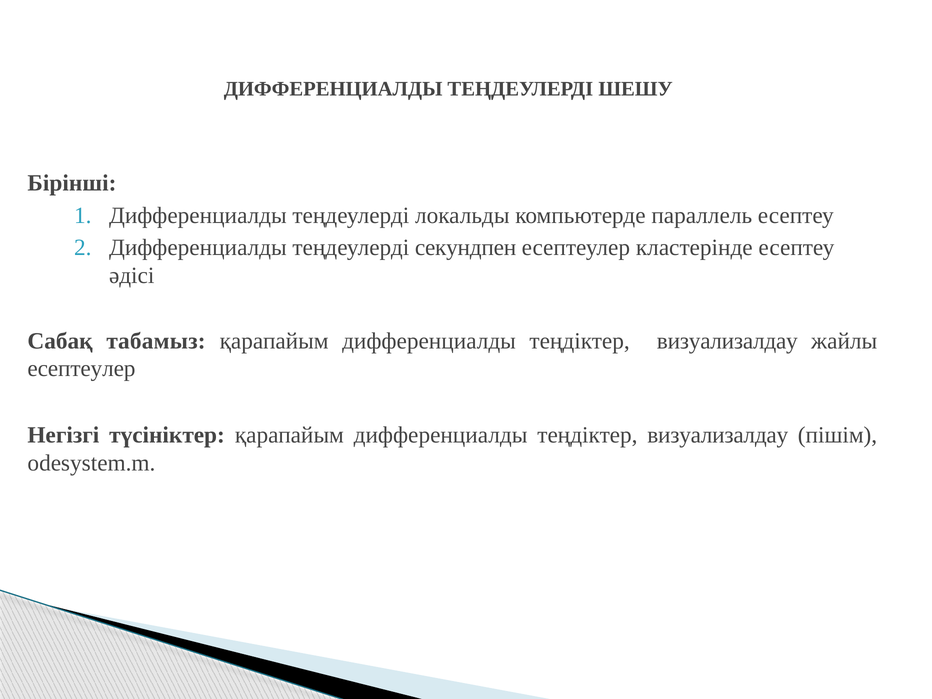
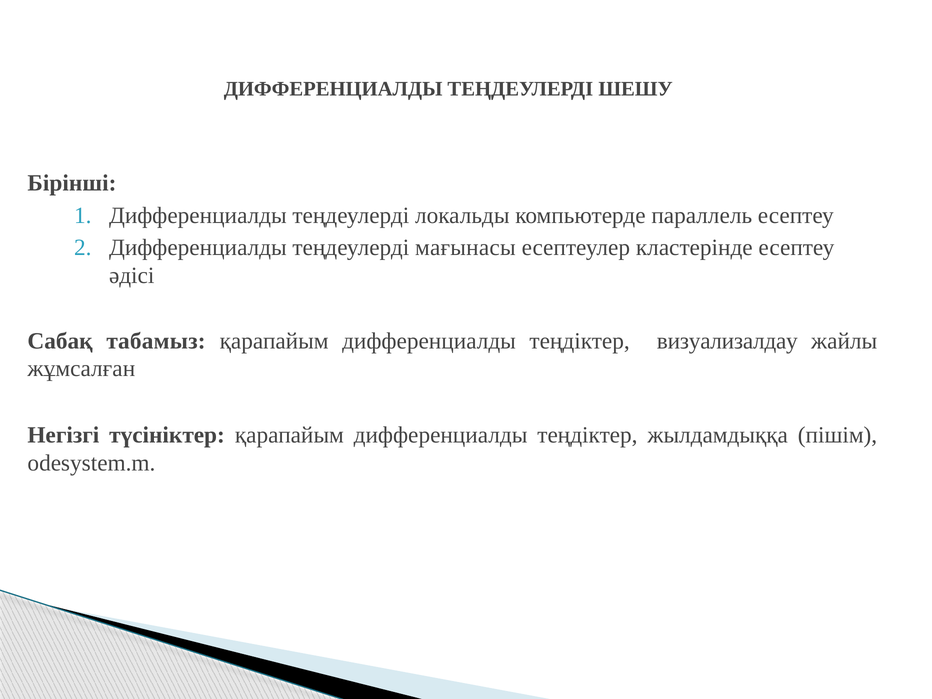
секундпен: секундпен -> мағынасы
есептеулер at (81, 369): есептеулер -> жұмсалған
визуализалдау at (718, 435): визуализалдау -> жылдамдыққа
